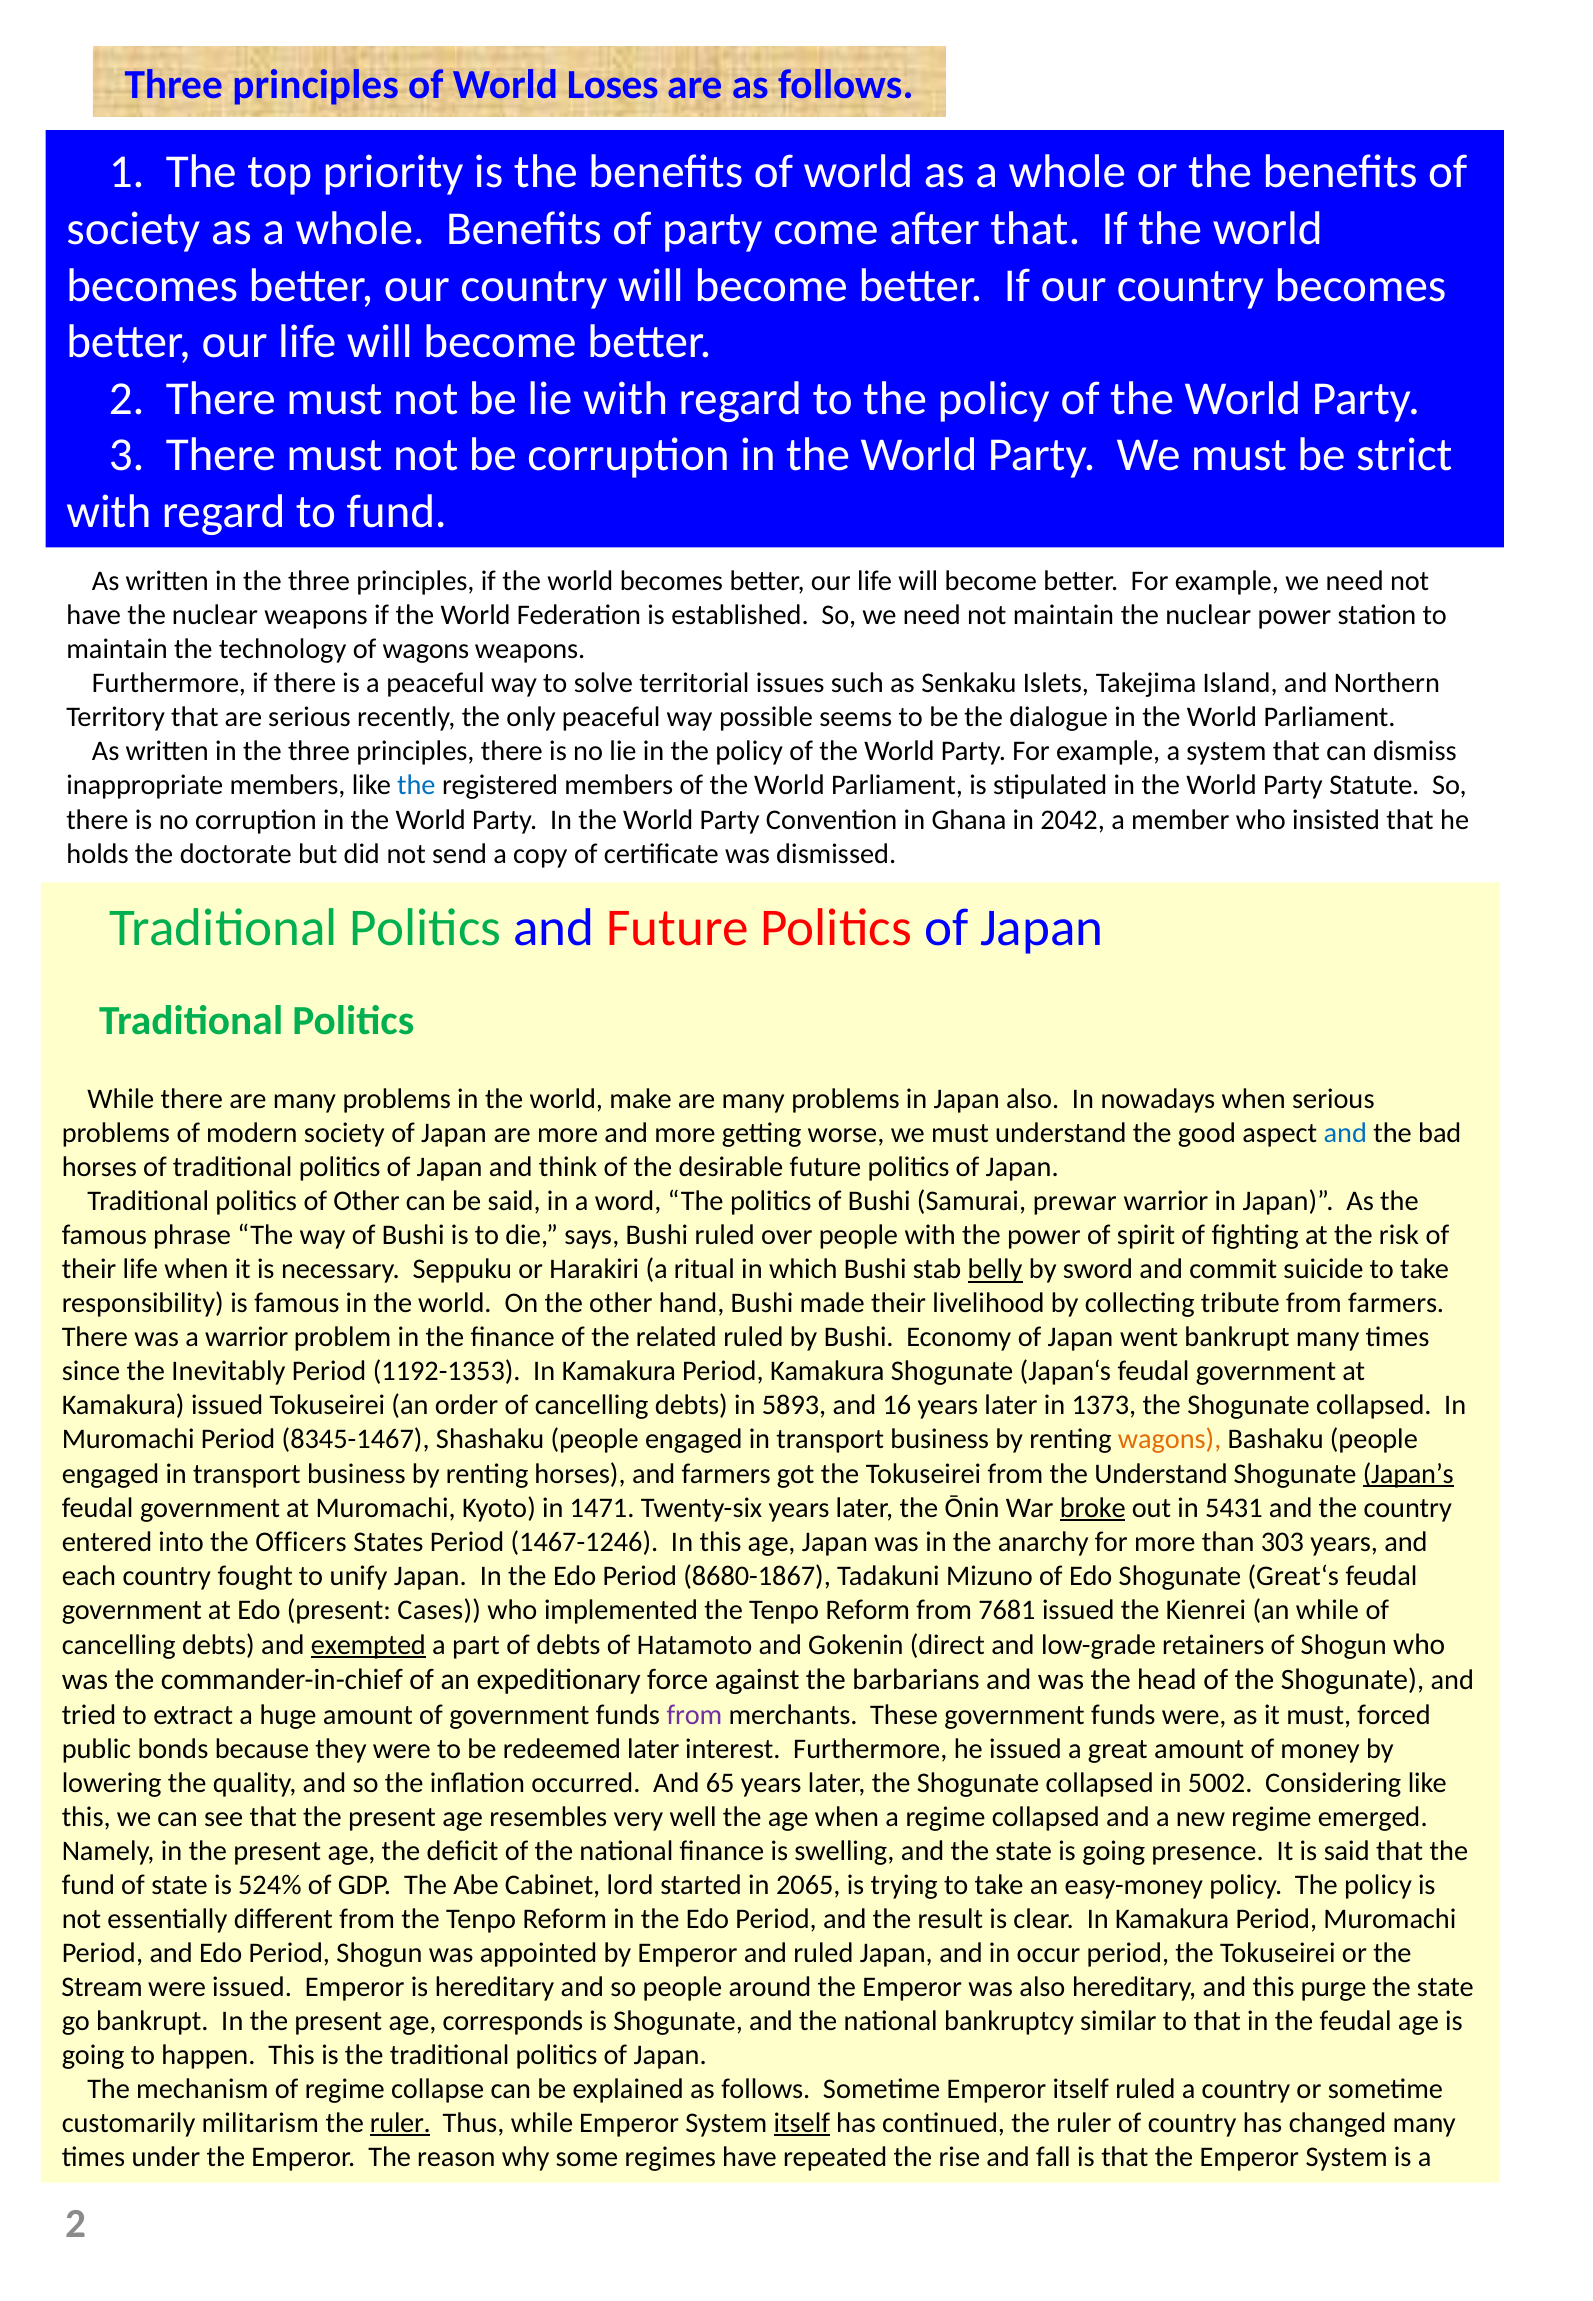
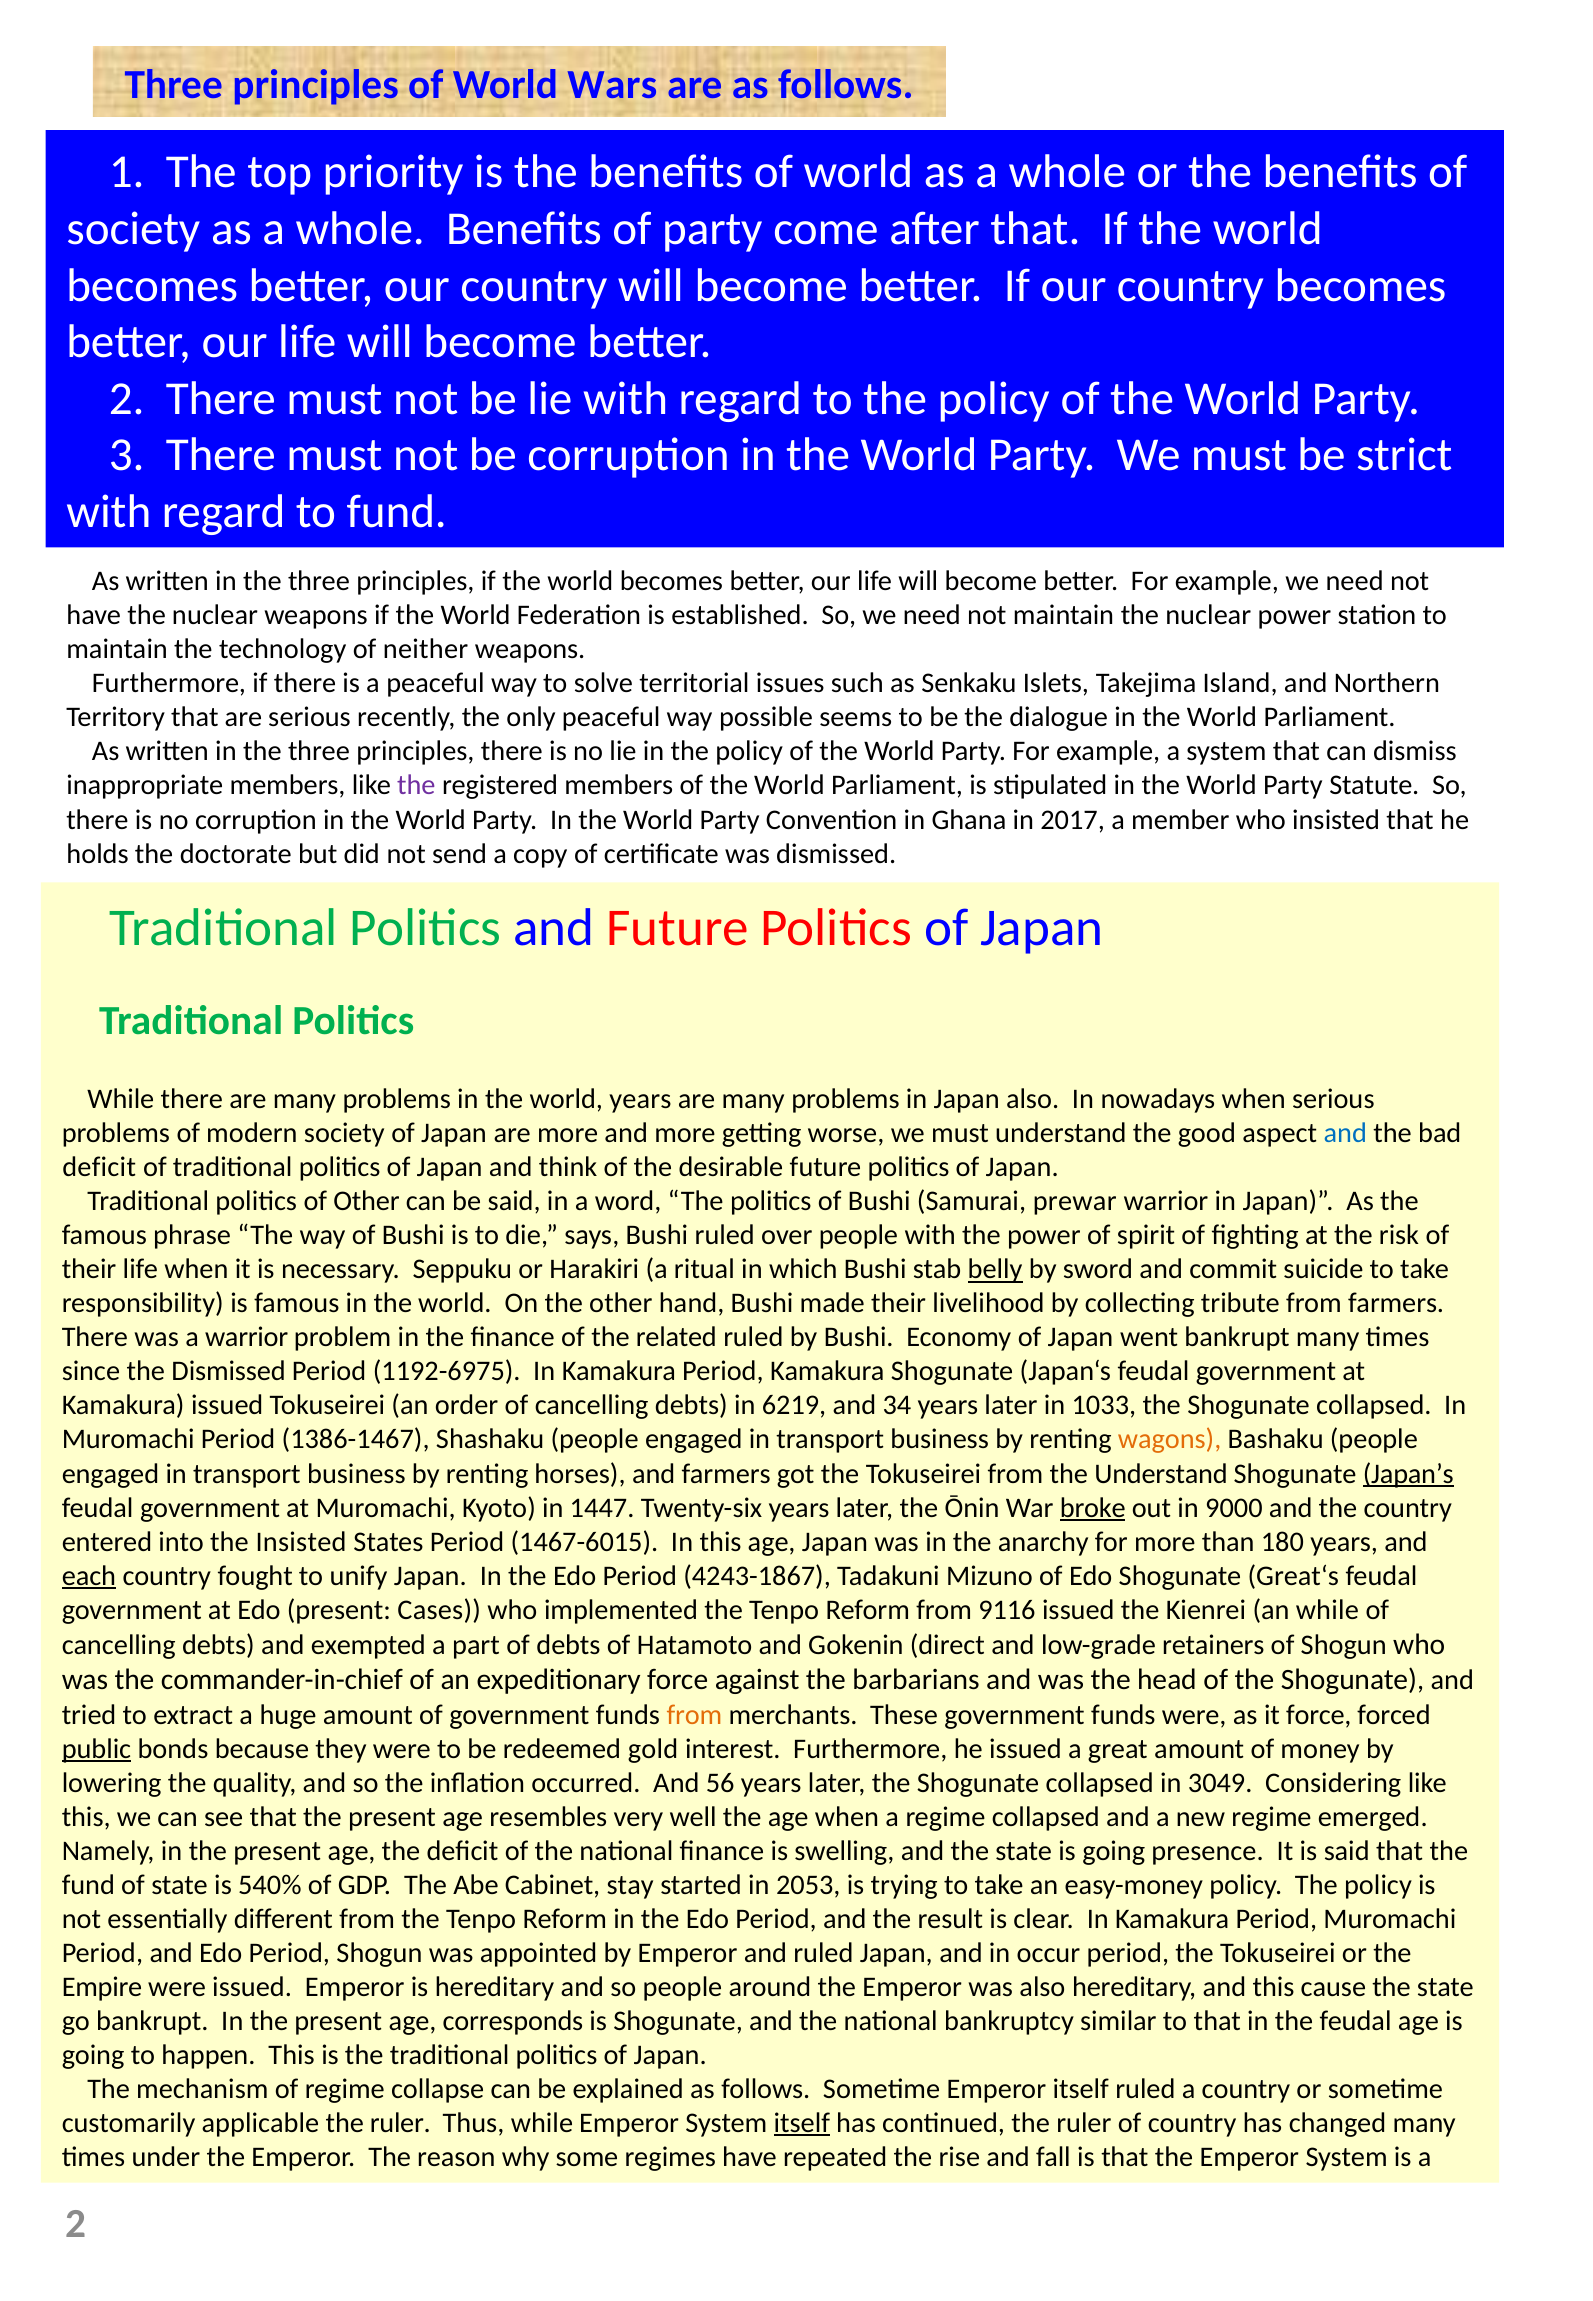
Loses: Loses -> Wars
of wagons: wagons -> neither
the at (416, 786) colour: blue -> purple
2042: 2042 -> 2017
world make: make -> years
horses at (99, 1167): horses -> deficit
the Inevitably: Inevitably -> Dismissed
1192-1353: 1192-1353 -> 1192-6975
5893: 5893 -> 6219
16: 16 -> 34
1373: 1373 -> 1033
8345-1467: 8345-1467 -> 1386-1467
1471: 1471 -> 1447
5431: 5431 -> 9000
the Officers: Officers -> Insisted
1467-1246: 1467-1246 -> 1467-6015
303: 303 -> 180
each underline: none -> present
8680-1867: 8680-1867 -> 4243-1867
7681: 7681 -> 9116
exempted underline: present -> none
from at (694, 1715) colour: purple -> orange
it must: must -> force
public underline: none -> present
redeemed later: later -> gold
65: 65 -> 56
5002: 5002 -> 3049
524%: 524% -> 540%
lord: lord -> stay
2065: 2065 -> 2053
Stream: Stream -> Empire
purge: purge -> cause
militarism: militarism -> applicable
ruler at (400, 2123) underline: present -> none
